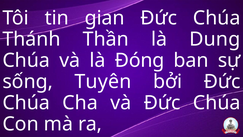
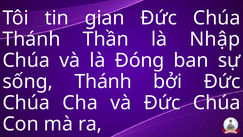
Dung: Dung -> Nhập
sống Tuyên: Tuyên -> Thánh
